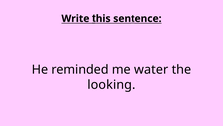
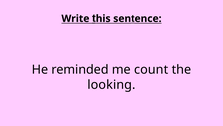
water: water -> count
